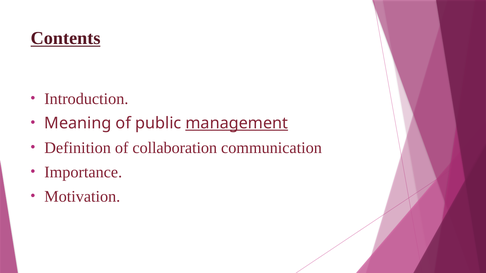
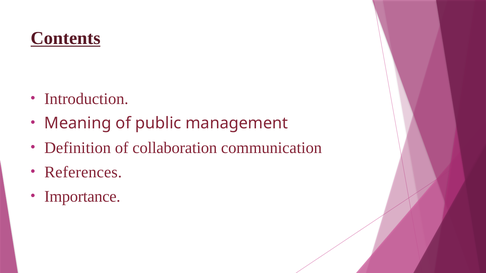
management underline: present -> none
Importance: Importance -> References
Motivation: Motivation -> Importance
